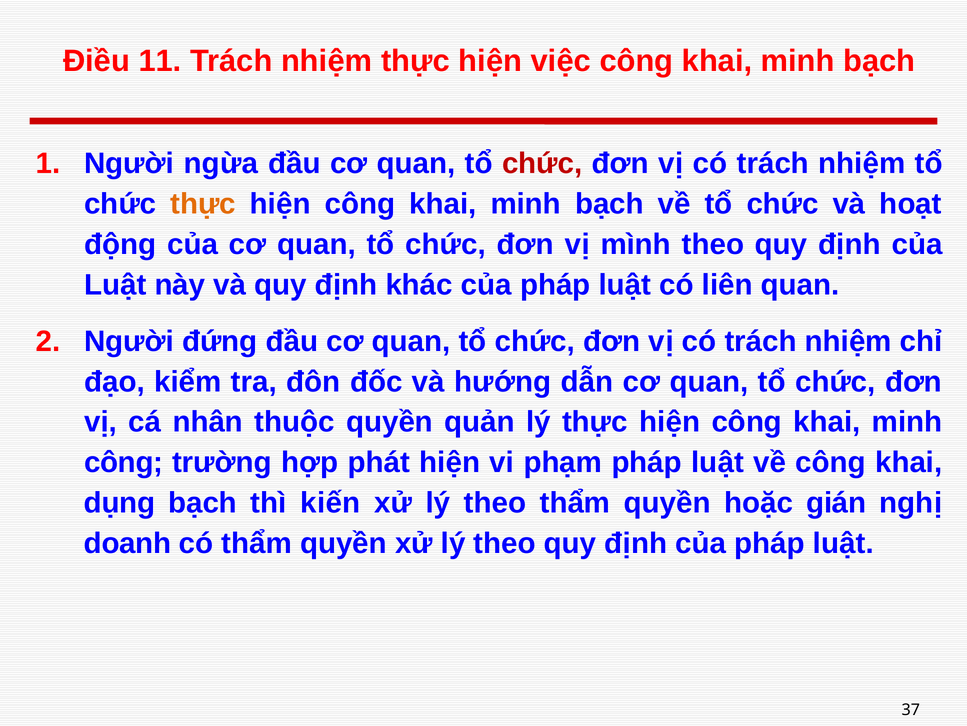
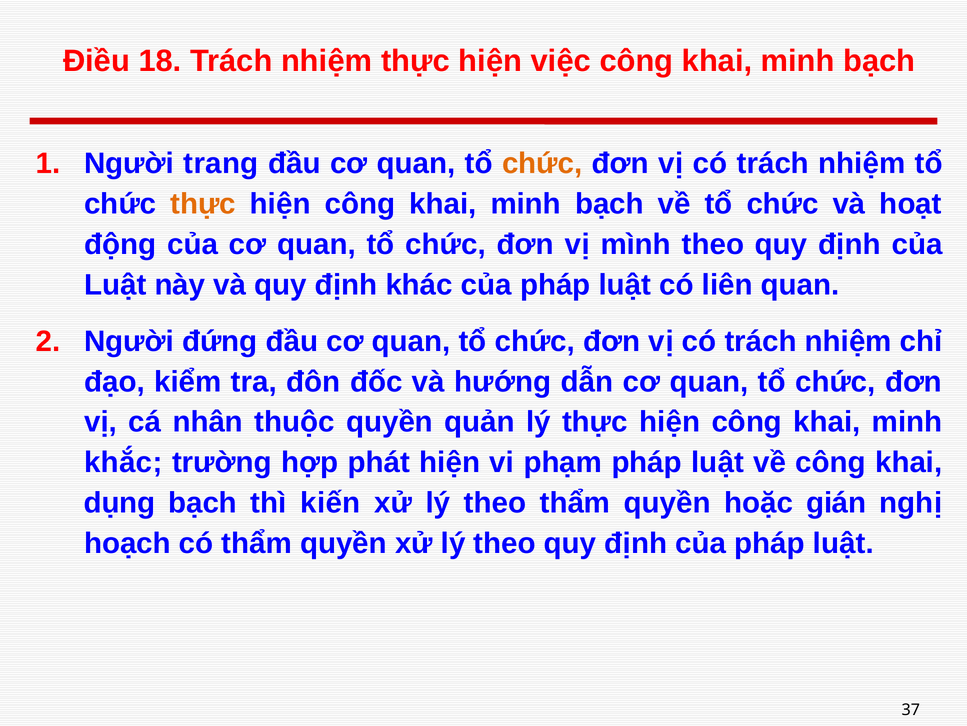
11: 11 -> 18
ngừa: ngừa -> trang
chức at (542, 163) colour: red -> orange
công at (124, 462): công -> khắc
doanh: doanh -> hoạch
